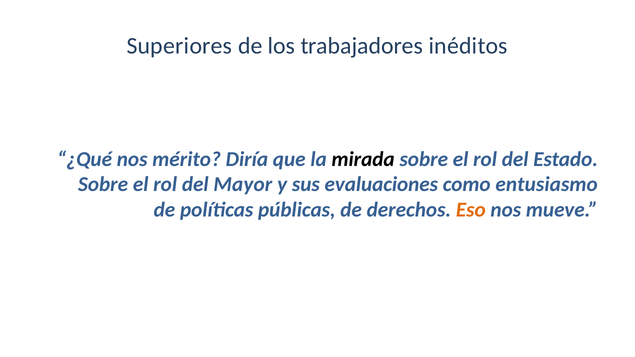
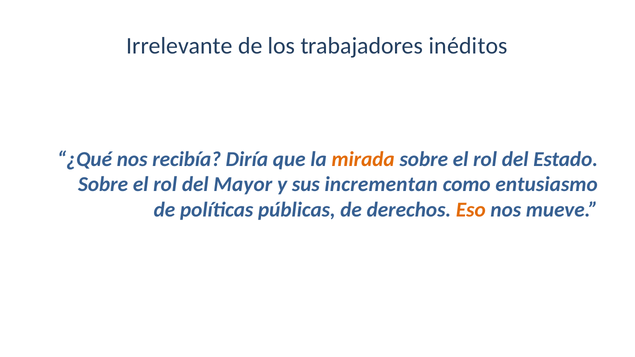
Superiores: Superiores -> Irrelevante
mérito: mérito -> recibía
mirada colour: black -> orange
evaluaciones: evaluaciones -> incrementan
